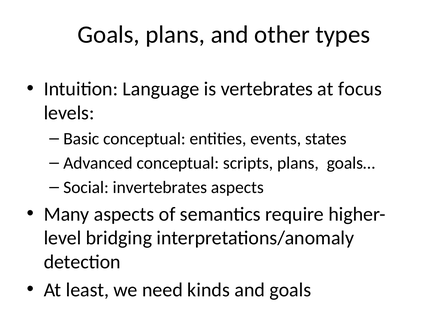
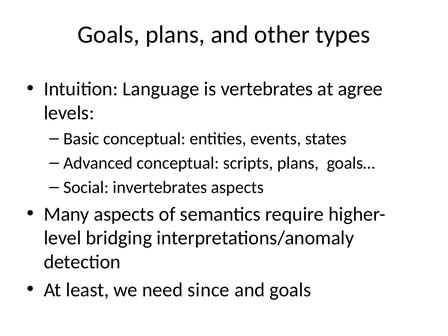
focus: focus -> agree
kinds: kinds -> since
